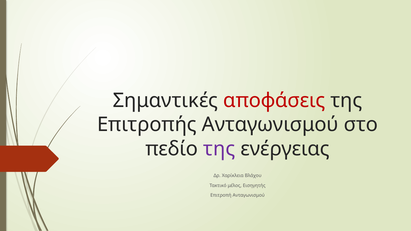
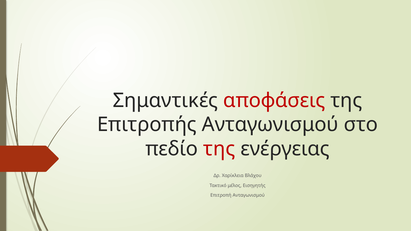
της at (219, 149) colour: purple -> red
